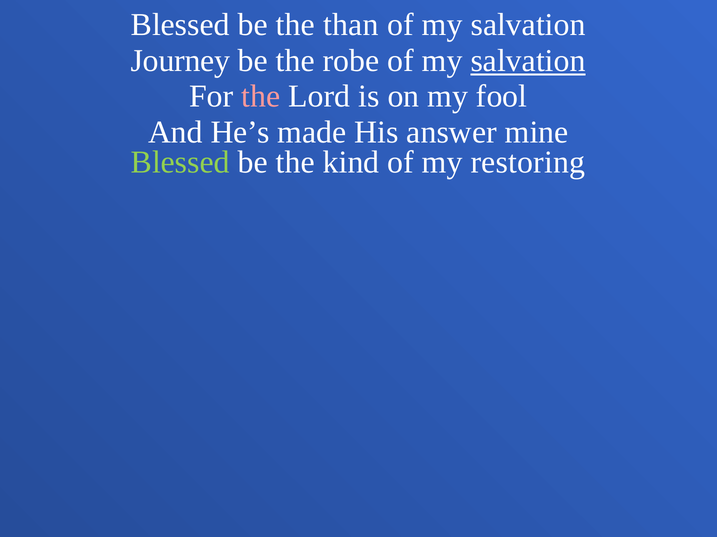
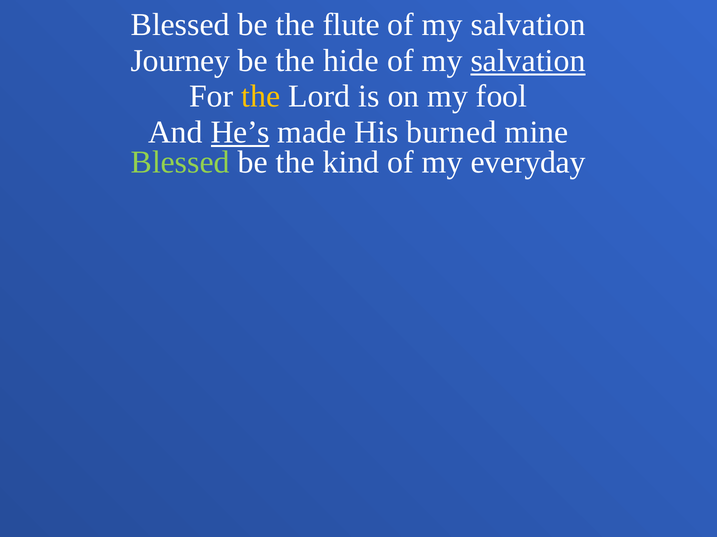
than: than -> flute
robe: robe -> hide
the at (261, 97) colour: pink -> yellow
He’s underline: none -> present
answer: answer -> burned
restoring: restoring -> everyday
